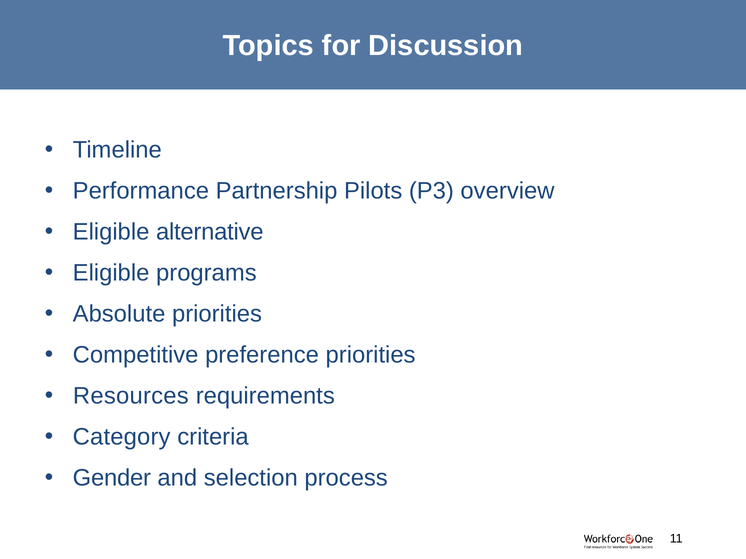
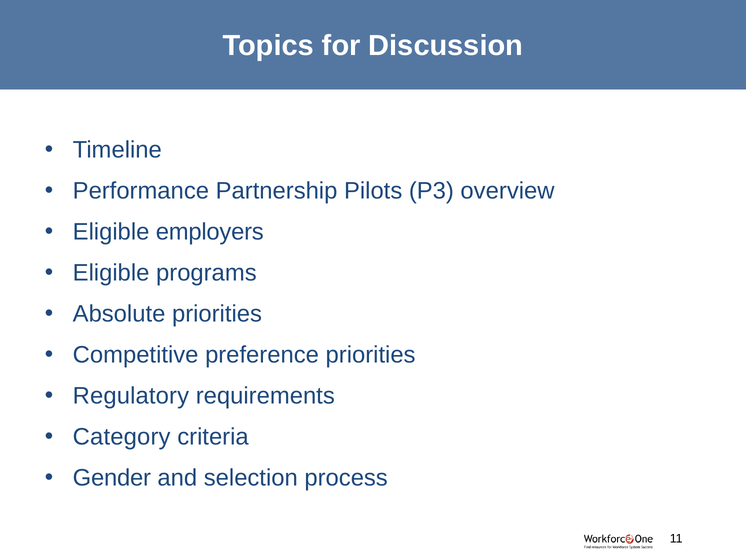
alternative: alternative -> employers
Resources: Resources -> Regulatory
